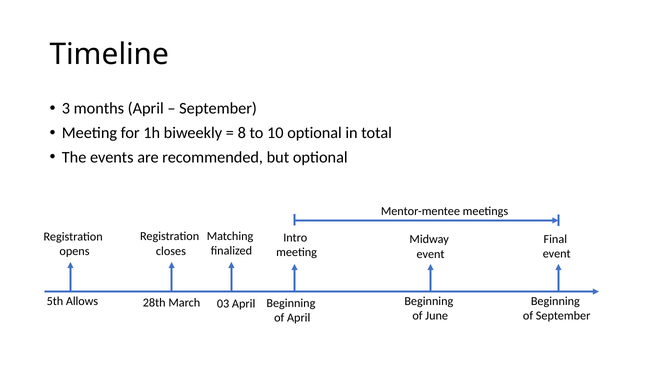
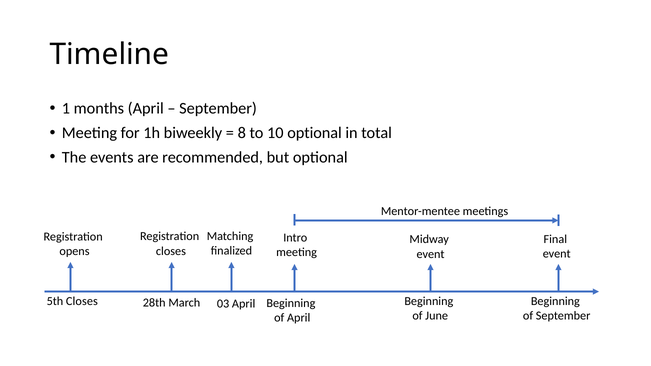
3: 3 -> 1
5th Allows: Allows -> Closes
